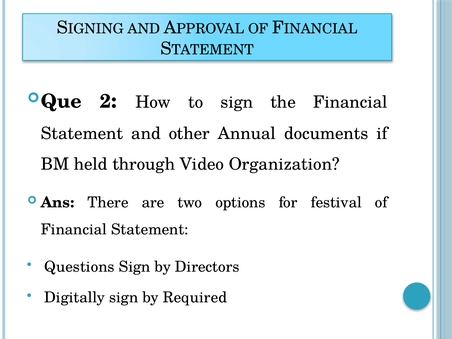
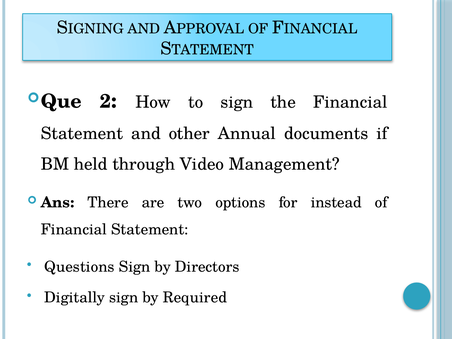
Organization: Organization -> Management
festival: festival -> instead
